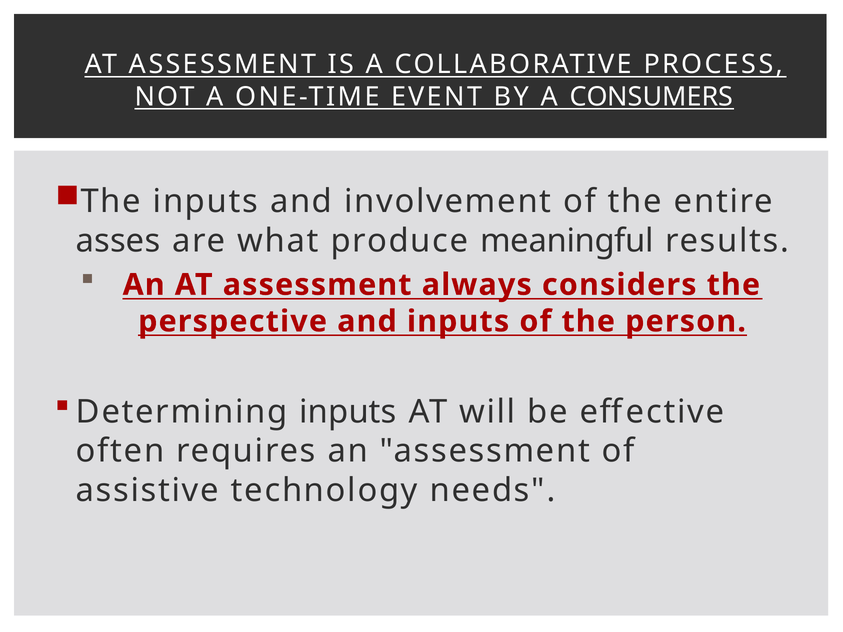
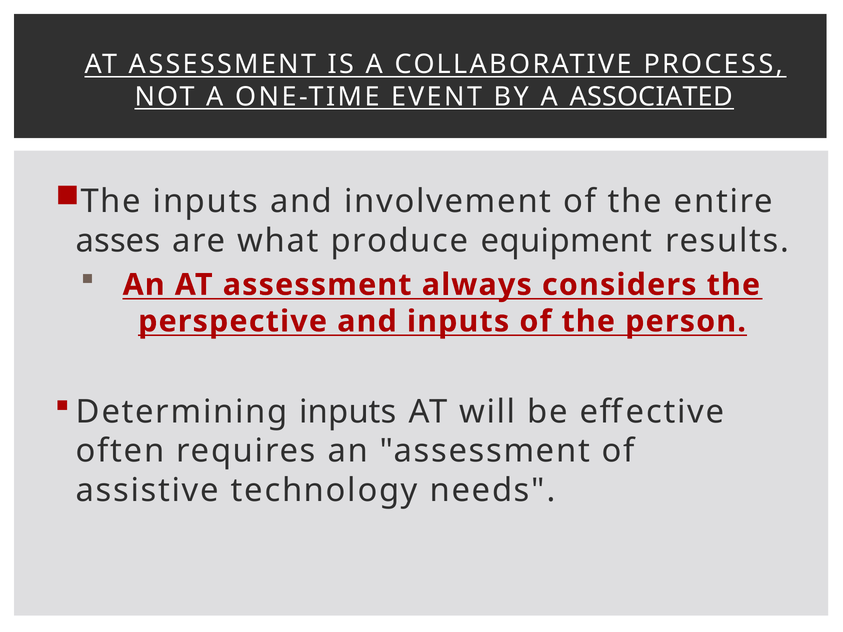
CONSUMERS: CONSUMERS -> ASSOCIATED
meaningful: meaningful -> equipment
